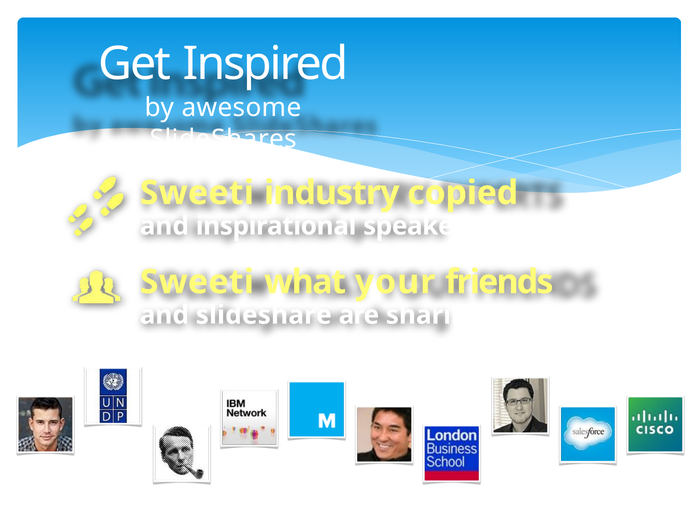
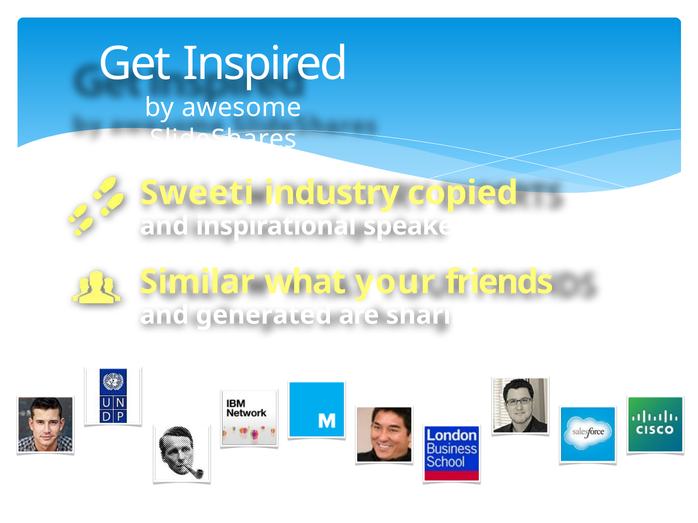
Sweeti at (197, 282): Sweeti -> Similar
slideshare: slideshare -> generated
